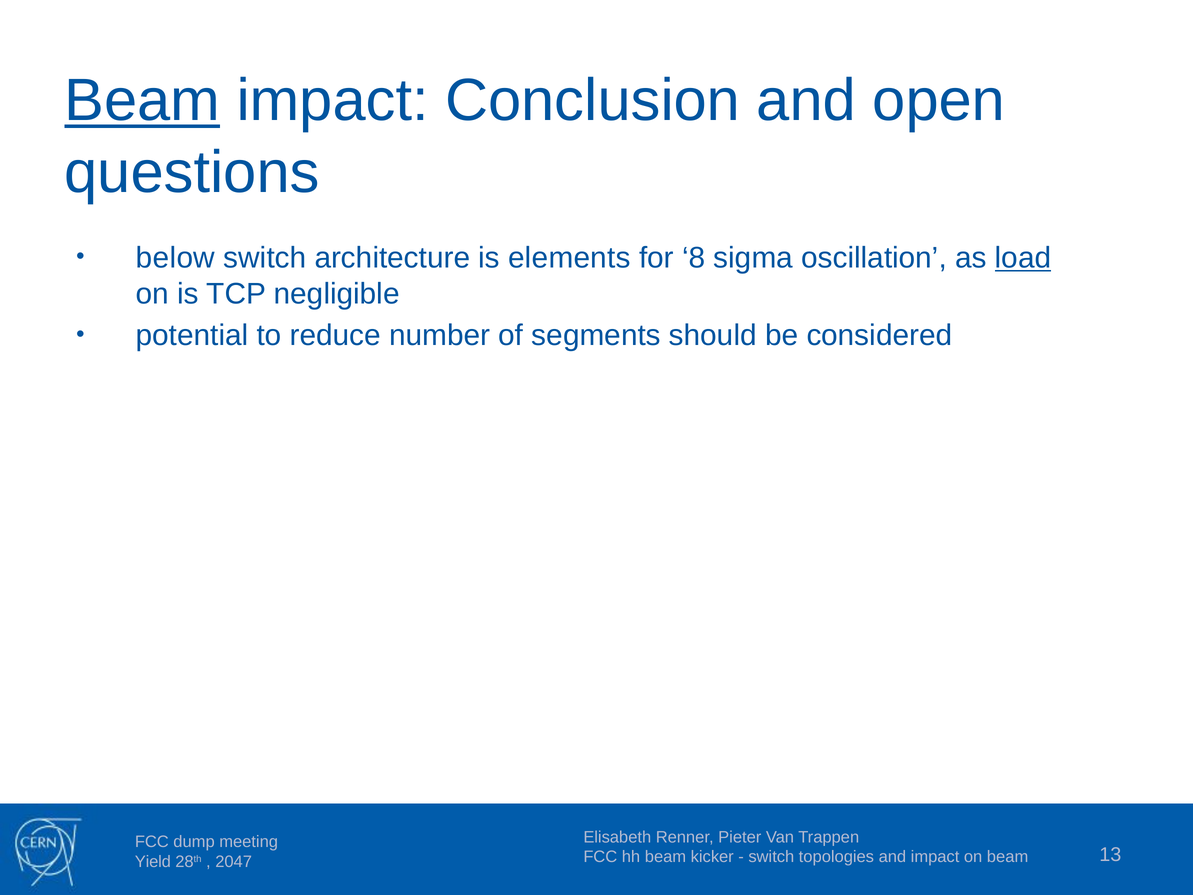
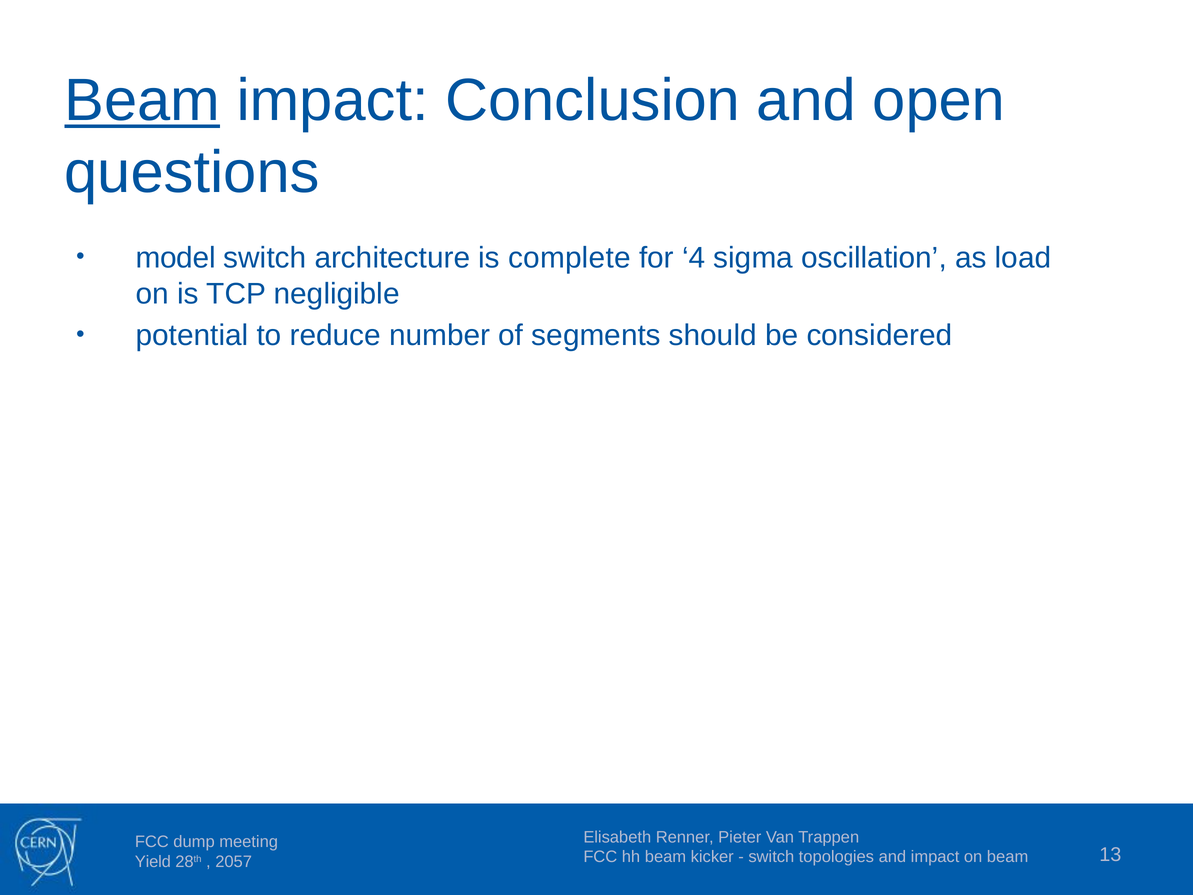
below: below -> model
elements: elements -> complete
8: 8 -> 4
load underline: present -> none
2047: 2047 -> 2057
